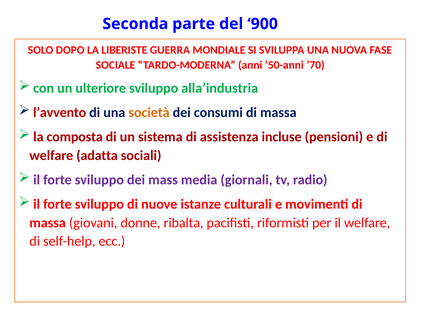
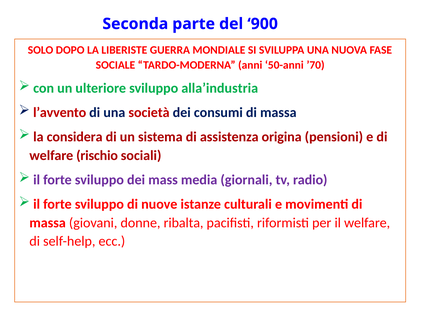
società colour: orange -> red
composta: composta -> considera
incluse: incluse -> origina
adatta: adatta -> rischio
